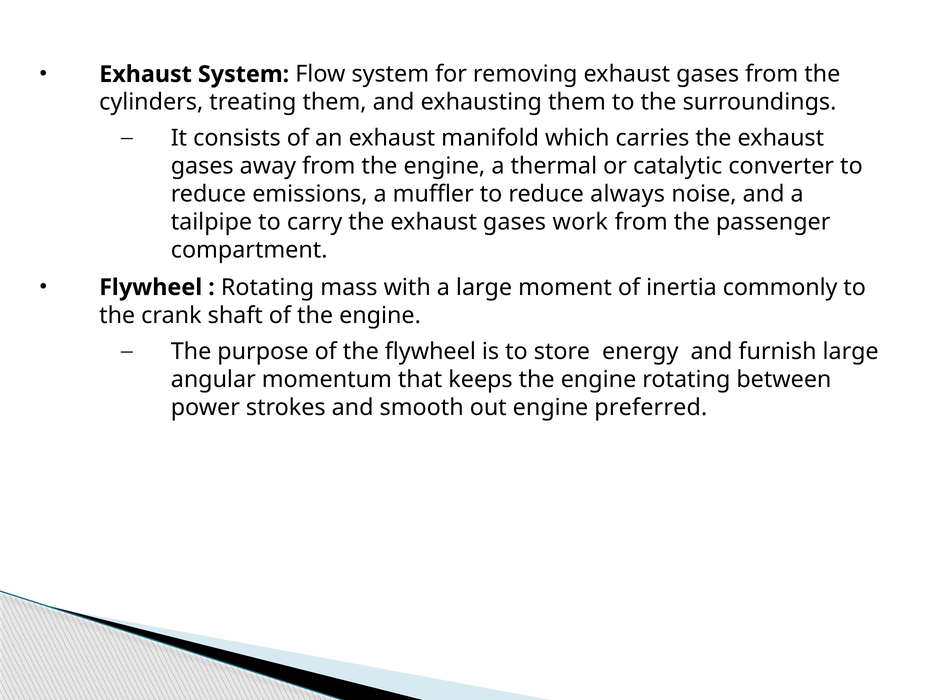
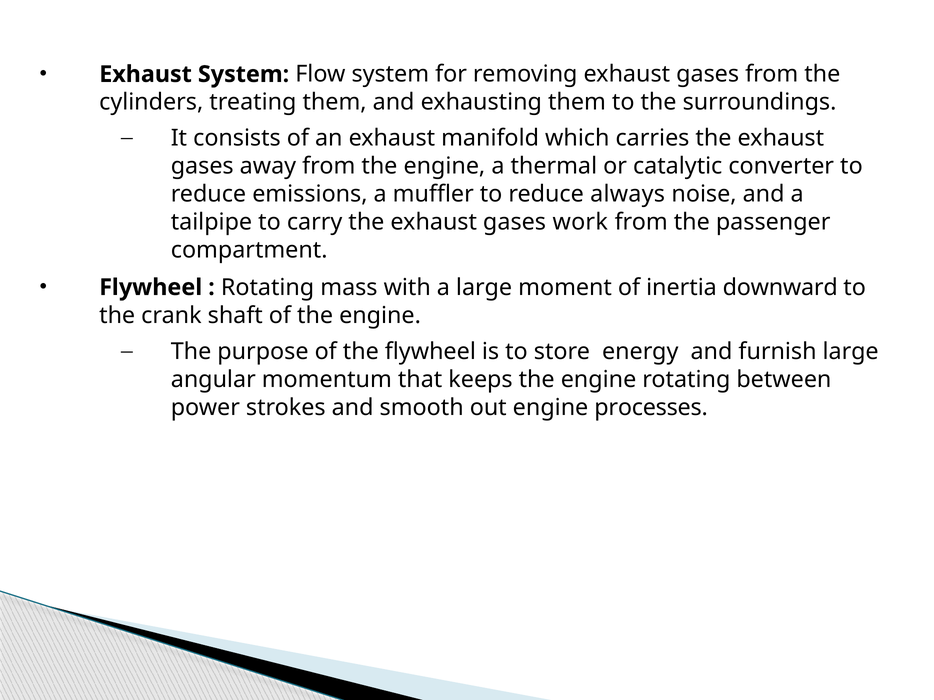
commonly: commonly -> downward
preferred: preferred -> processes
